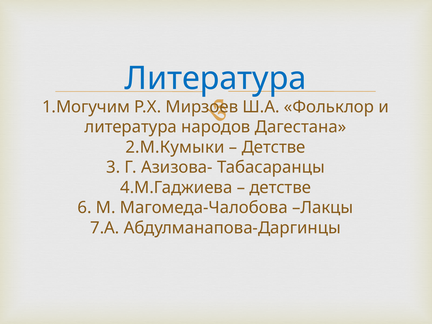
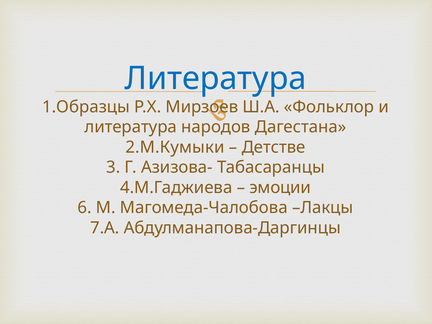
1.Могучим: 1.Могучим -> 1.Образцы
детстве at (280, 188): детстве -> эмоции
